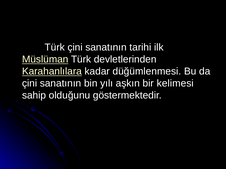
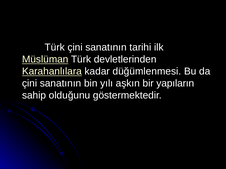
kelimesi: kelimesi -> yapıların
